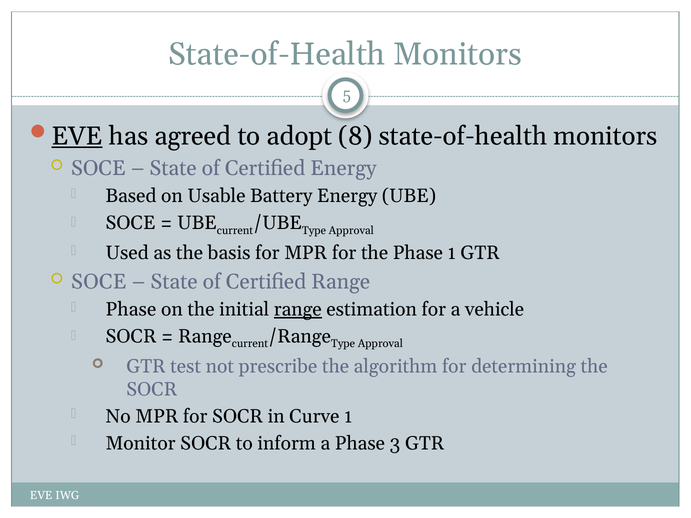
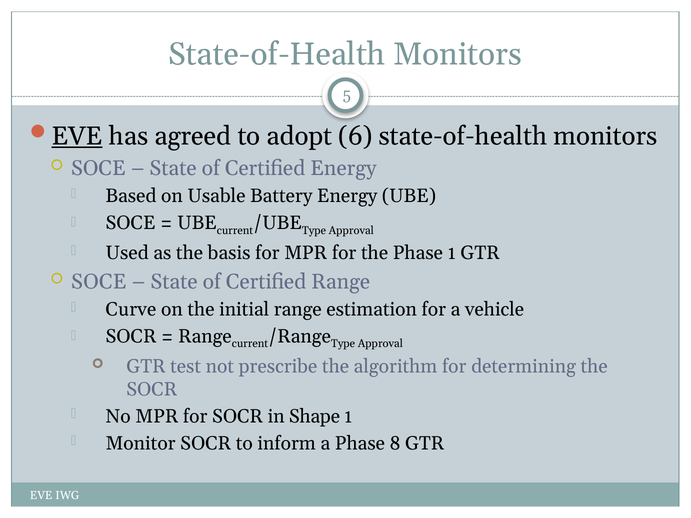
8: 8 -> 6
Phase at (131, 310): Phase -> Curve
range at (298, 310) underline: present -> none
Curve: Curve -> Shape
3: 3 -> 8
